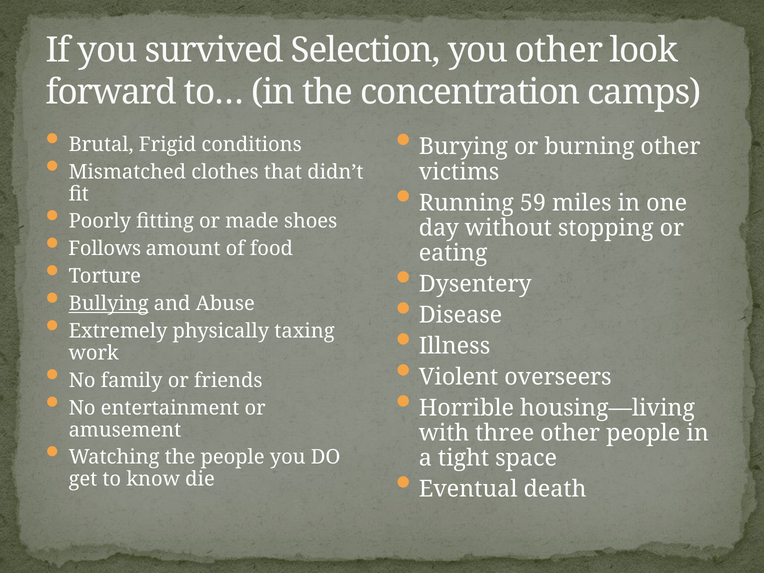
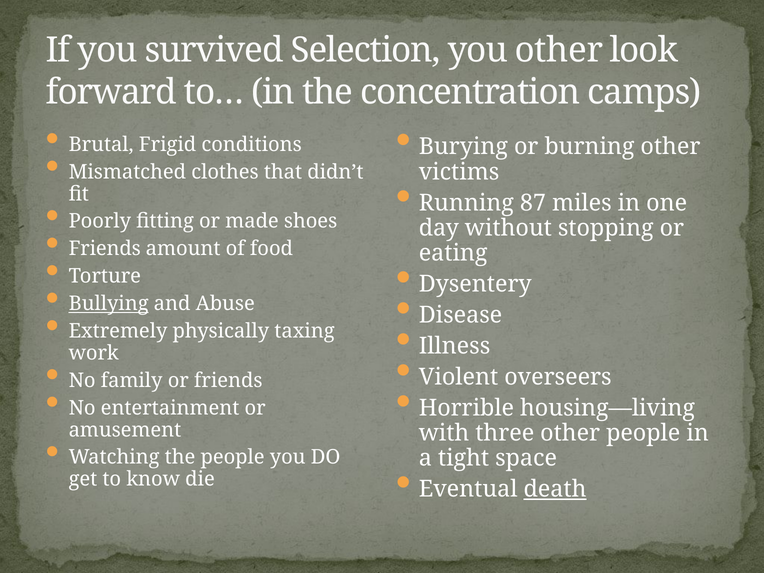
59: 59 -> 87
Follows at (105, 249): Follows -> Friends
death underline: none -> present
